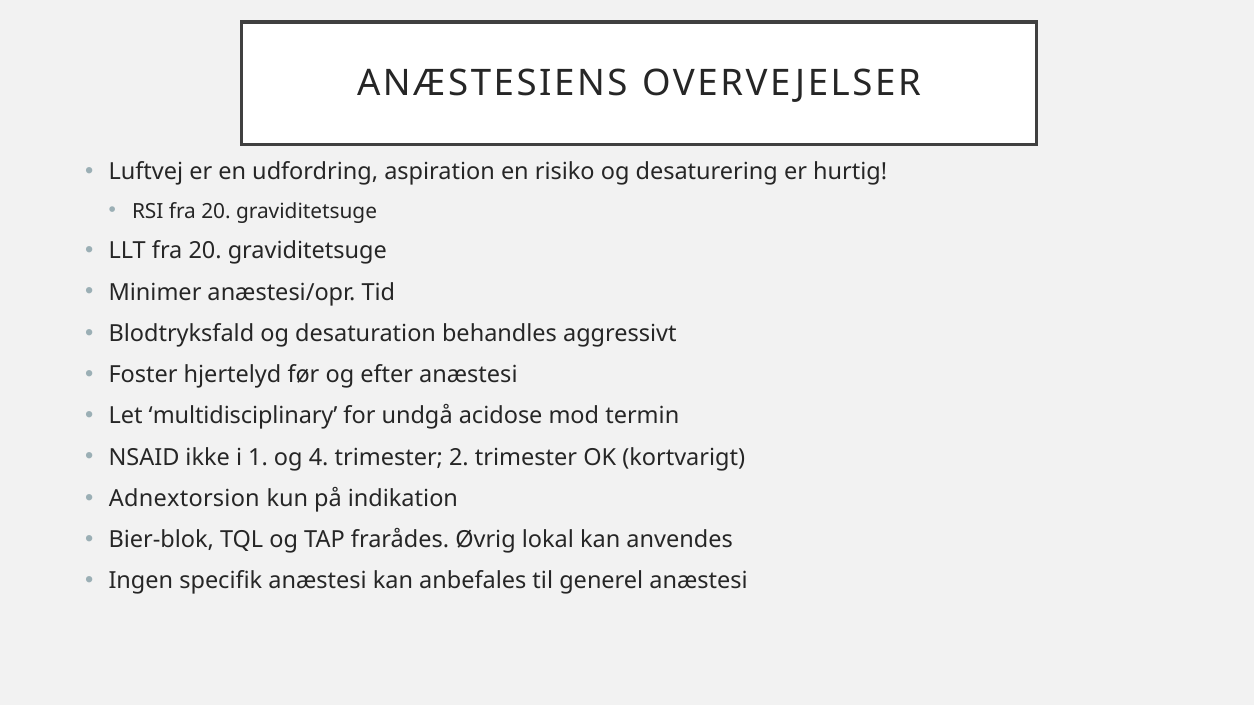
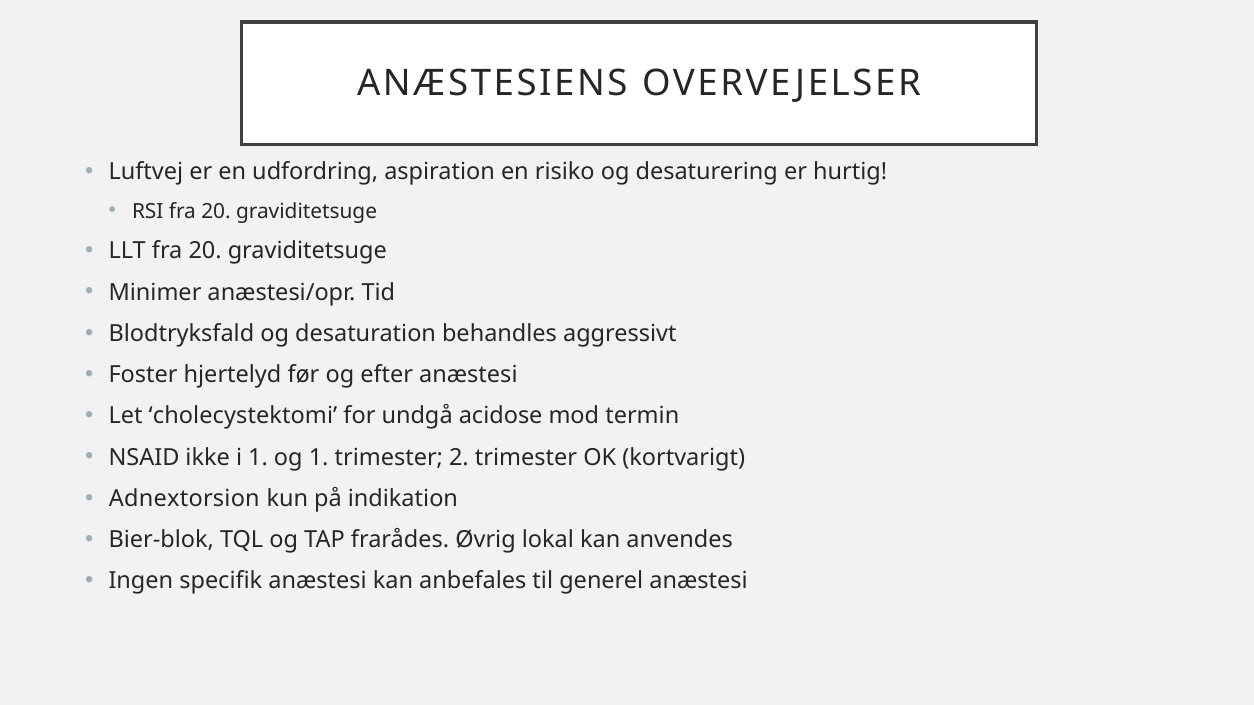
multidisciplinary: multidisciplinary -> cholecystektomi
og 4: 4 -> 1
